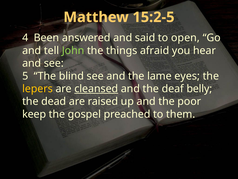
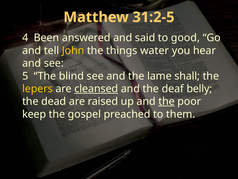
15:2-5: 15:2-5 -> 31:2-5
open: open -> good
John colour: light green -> yellow
afraid: afraid -> water
eyes: eyes -> shall
the at (167, 101) underline: none -> present
